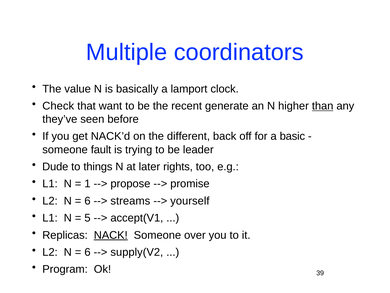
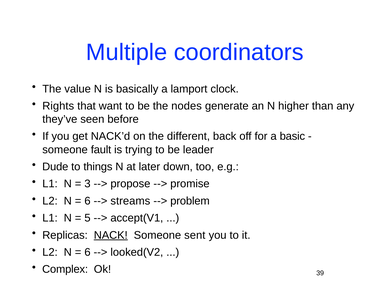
Check: Check -> Rights
recent: recent -> nodes
than underline: present -> none
rights: rights -> down
1: 1 -> 3
yourself: yourself -> problem
over: over -> sent
supply(V2: supply(V2 -> looked(V2
Program: Program -> Complex
